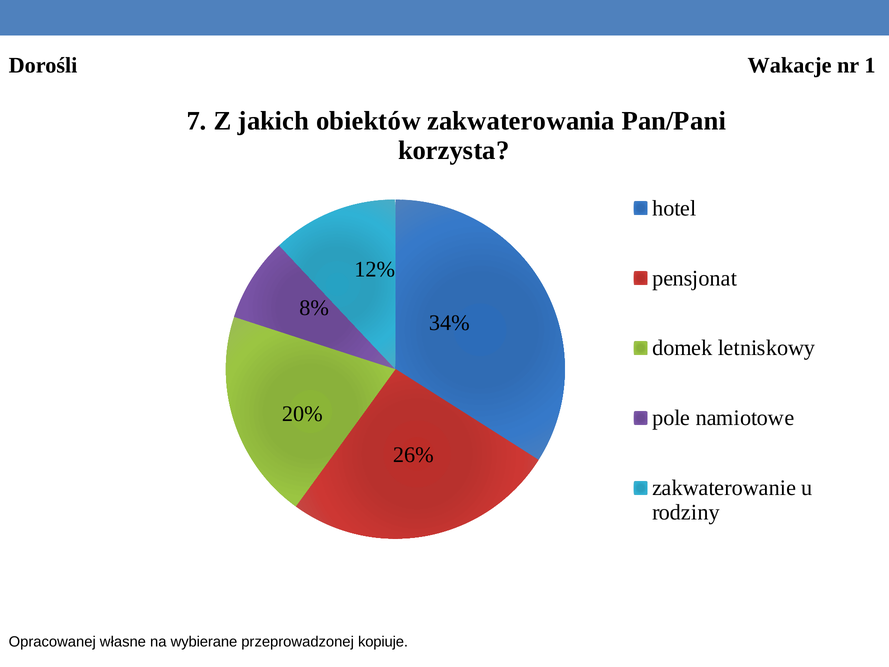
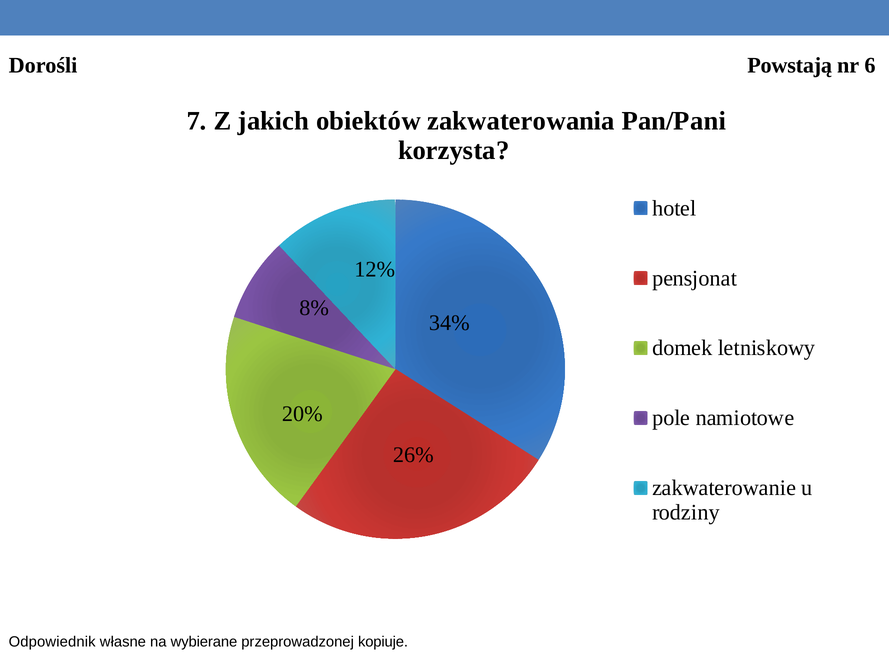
Wakacje: Wakacje -> Powstają
1: 1 -> 6
Opracowanej: Opracowanej -> Odpowiednik
